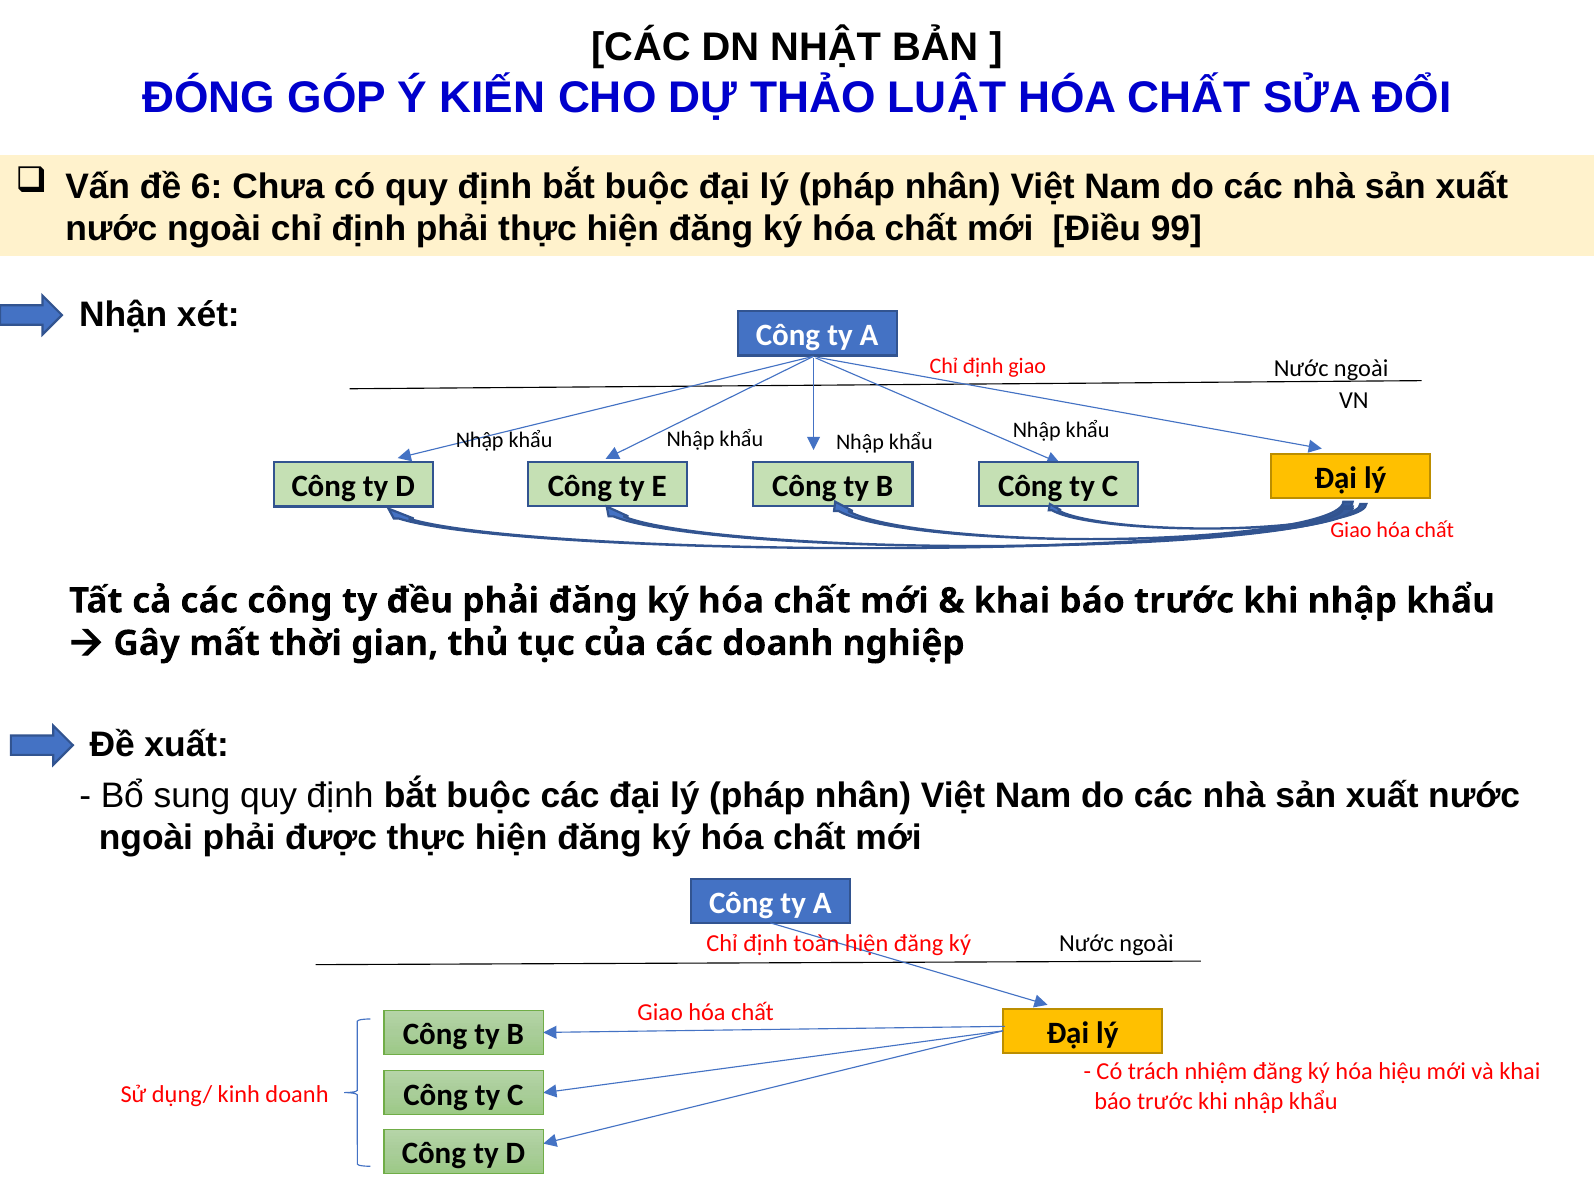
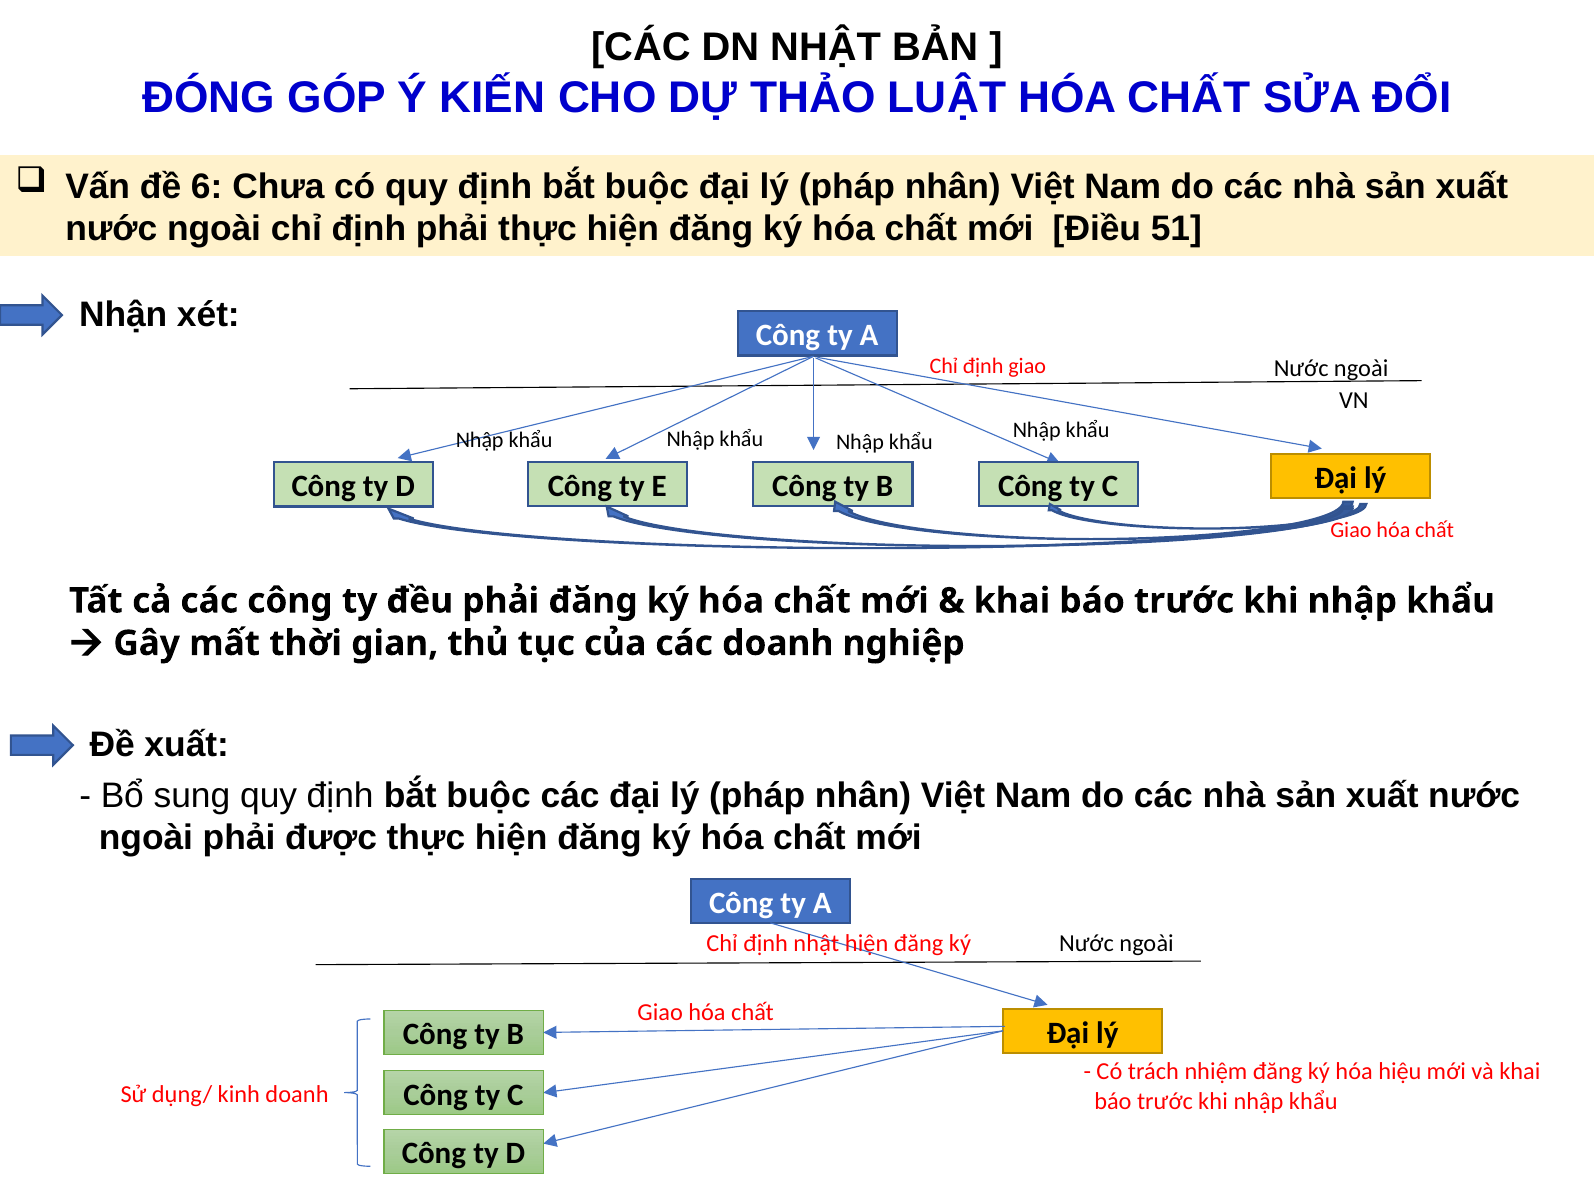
99: 99 -> 51
định toàn: toàn -> nhật
